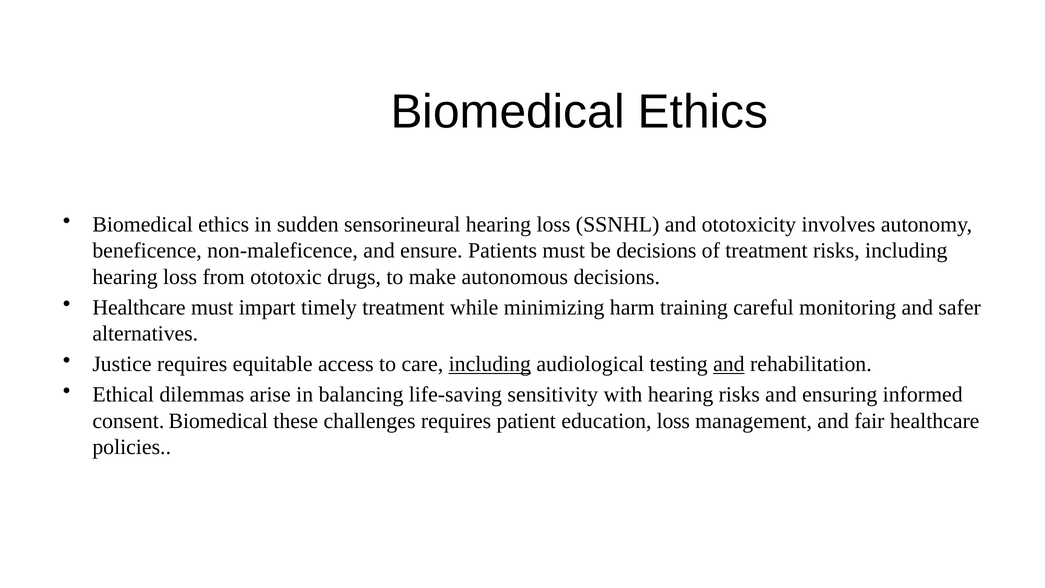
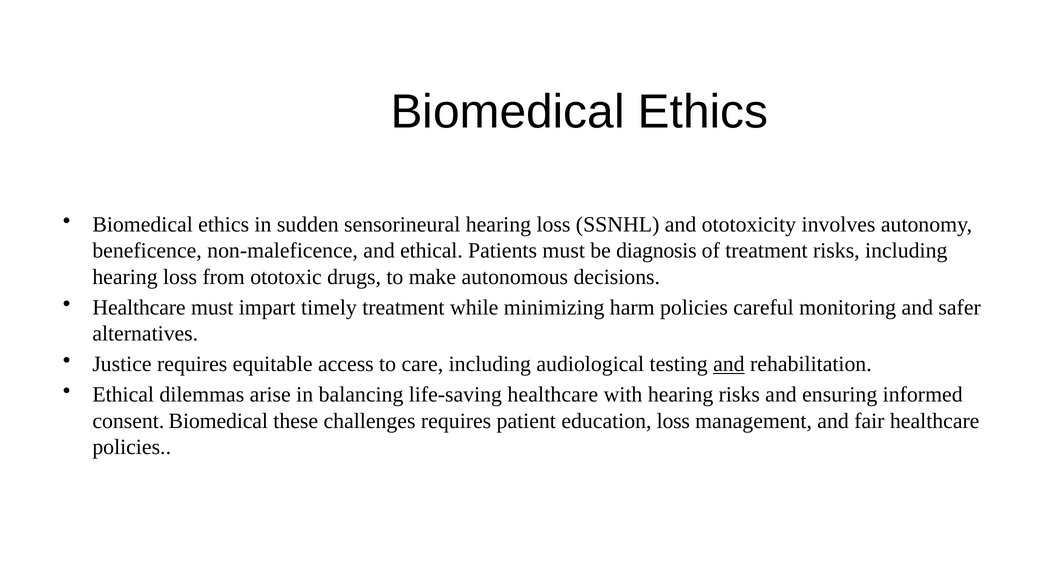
and ensure: ensure -> ethical
be decisions: decisions -> diagnosis
harm training: training -> policies
including at (490, 364) underline: present -> none
life-saving sensitivity: sensitivity -> healthcare
